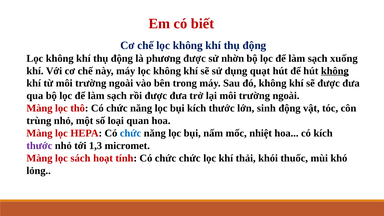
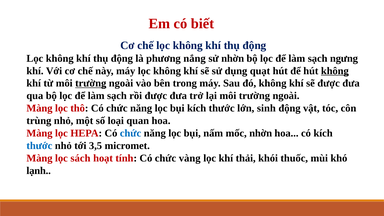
phương được: được -> nắng
xuống: xuống -> ngưng
trường at (91, 83) underline: none -> present
mốc nhiệt: nhiệt -> nhờn
thước at (39, 146) colour: purple -> blue
1,3: 1,3 -> 3,5
chức chức: chức -> vàng
lỏng: lỏng -> lạnh
